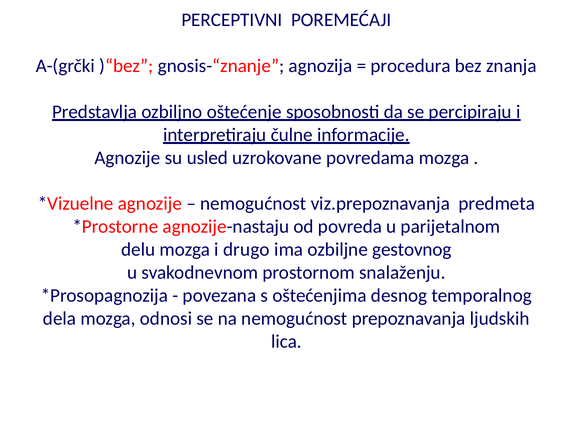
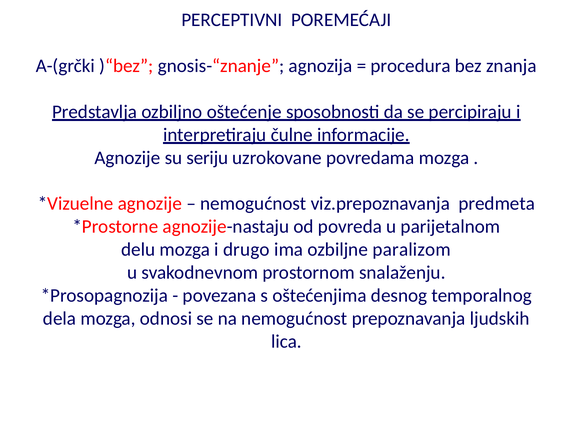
usled: usled -> seriju
gestovnog: gestovnog -> paralizom
